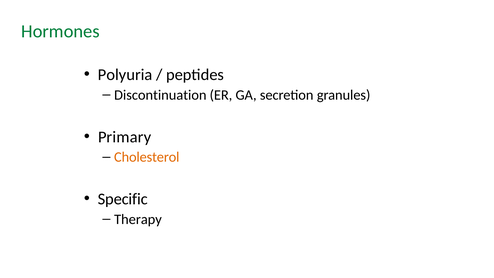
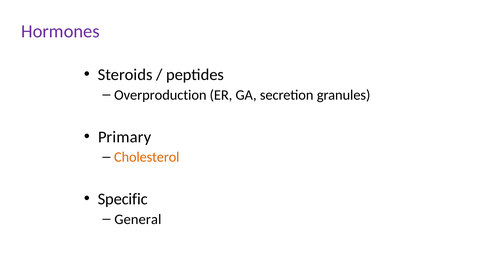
Hormones colour: green -> purple
Polyuria: Polyuria -> Steroids
Discontinuation: Discontinuation -> Overproduction
Therapy: Therapy -> General
